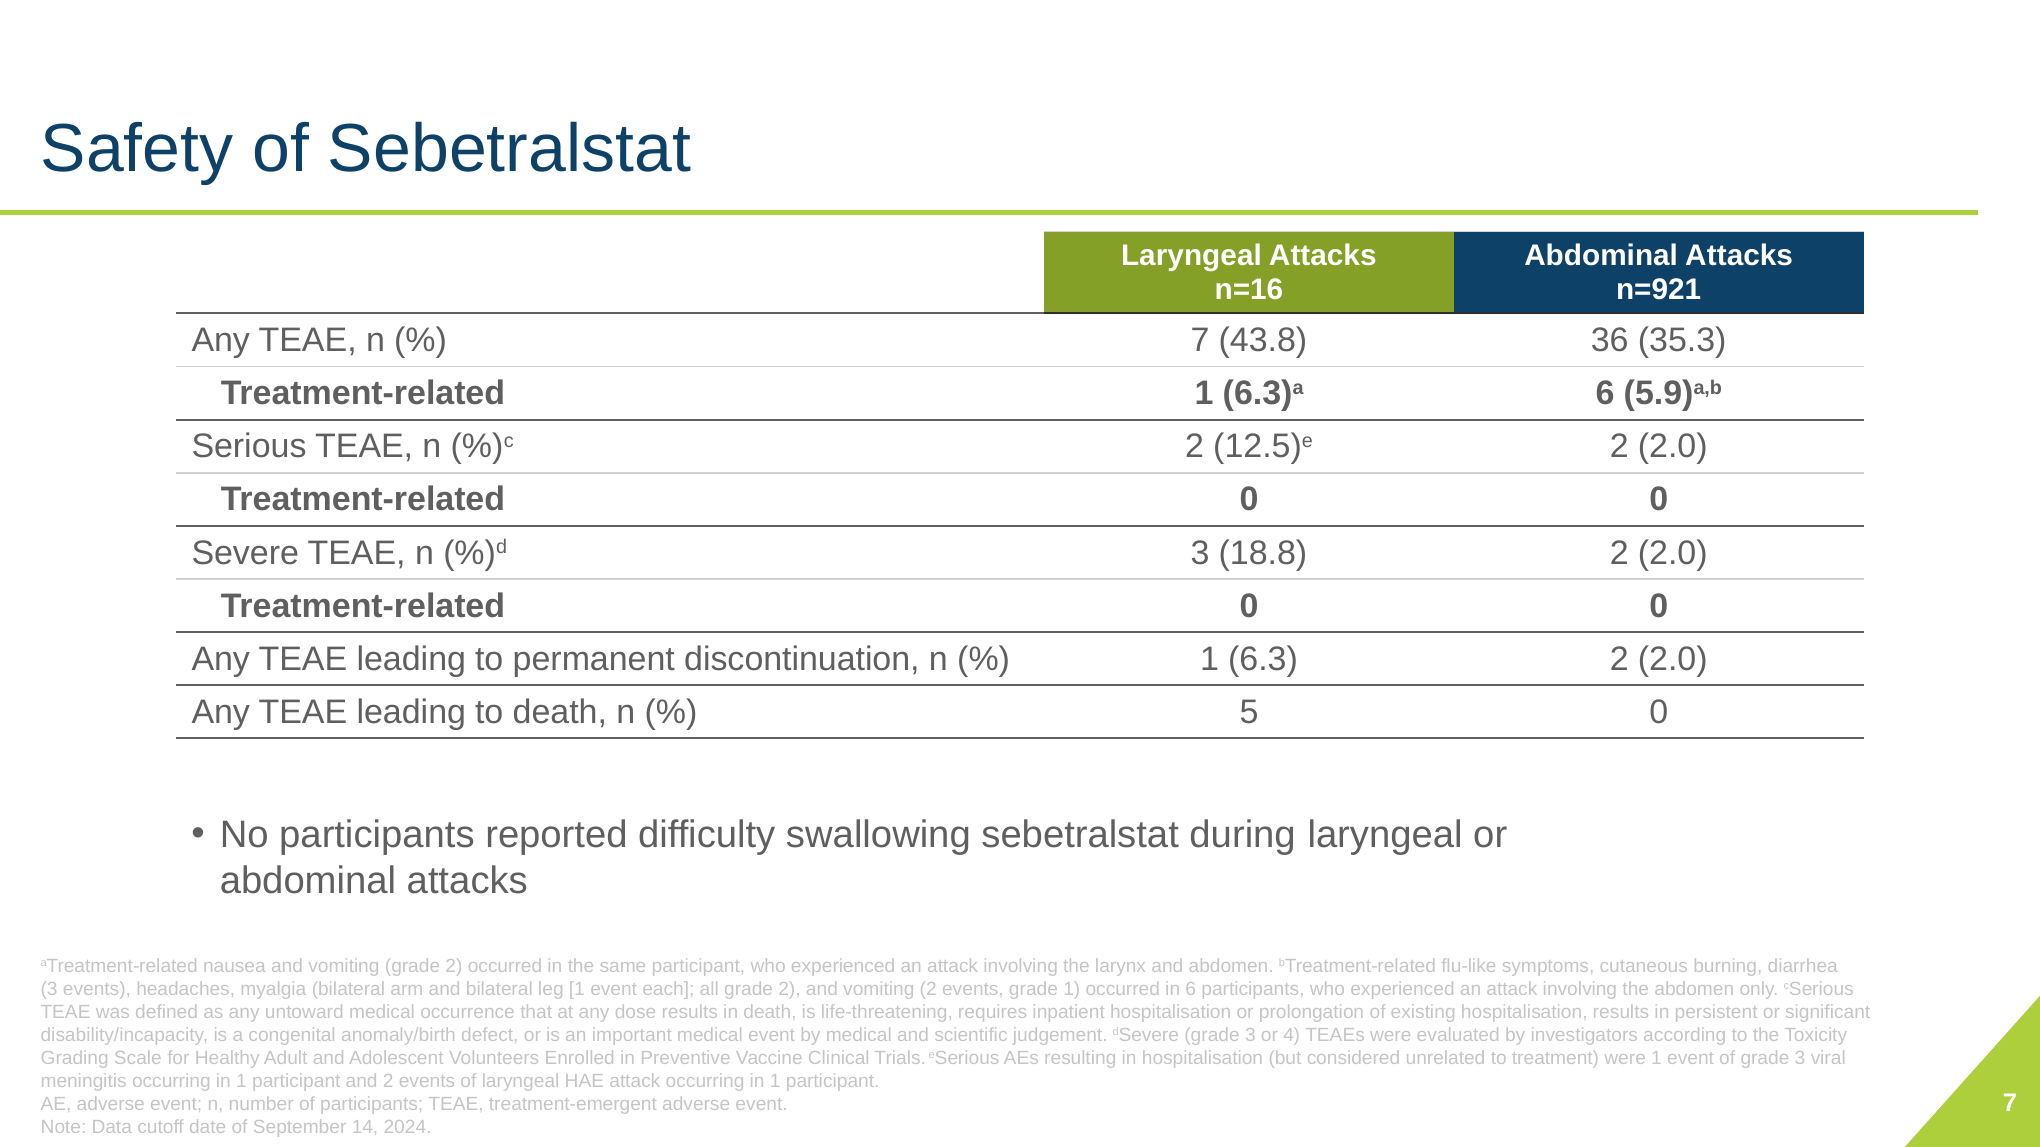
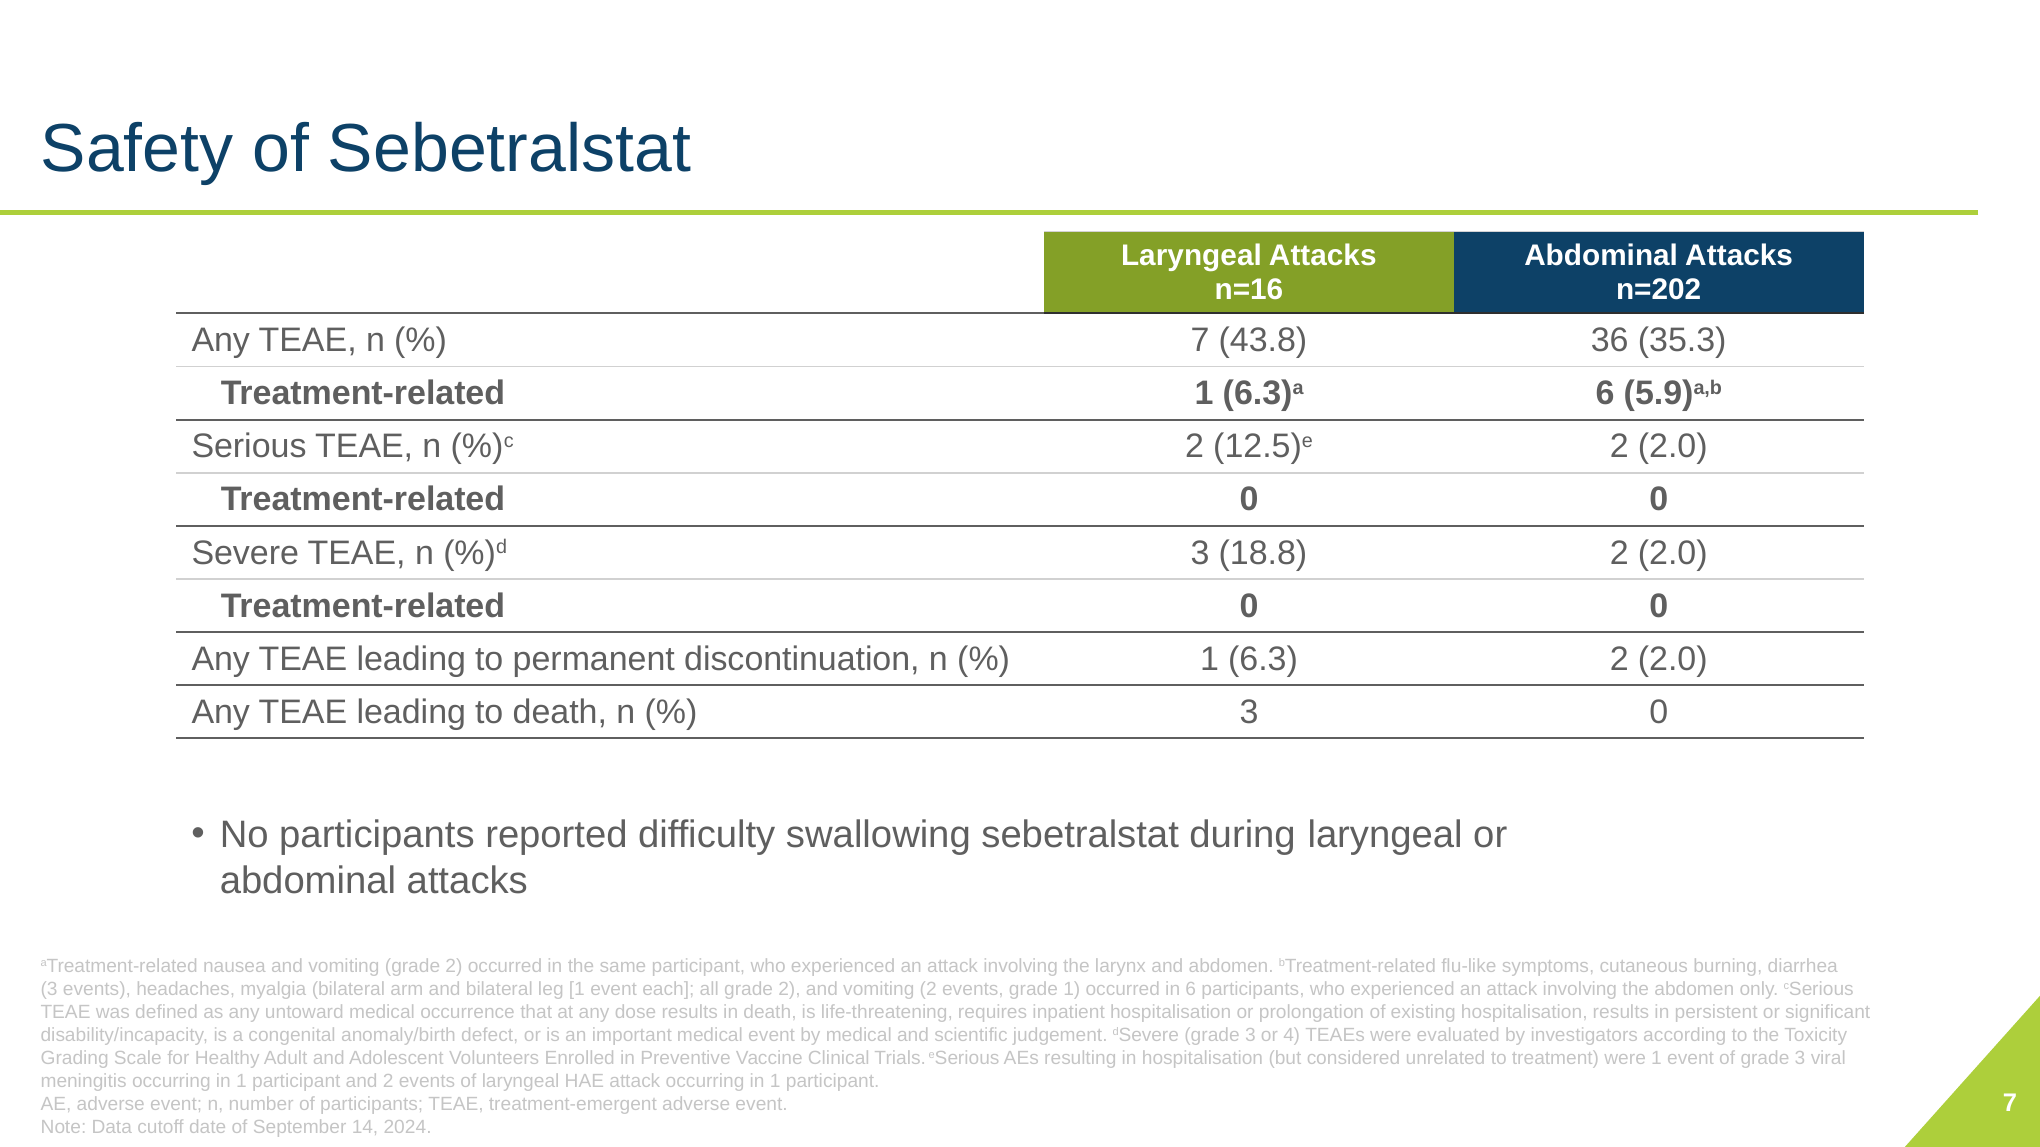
n=921: n=921 -> n=202
5 at (1249, 712): 5 -> 3
